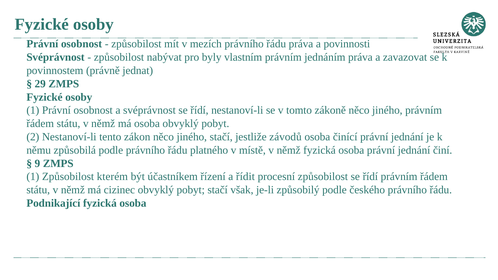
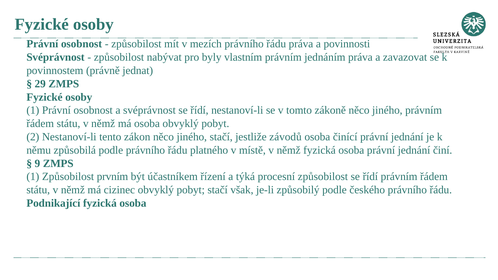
kterém: kterém -> prvním
řídit: řídit -> týká
